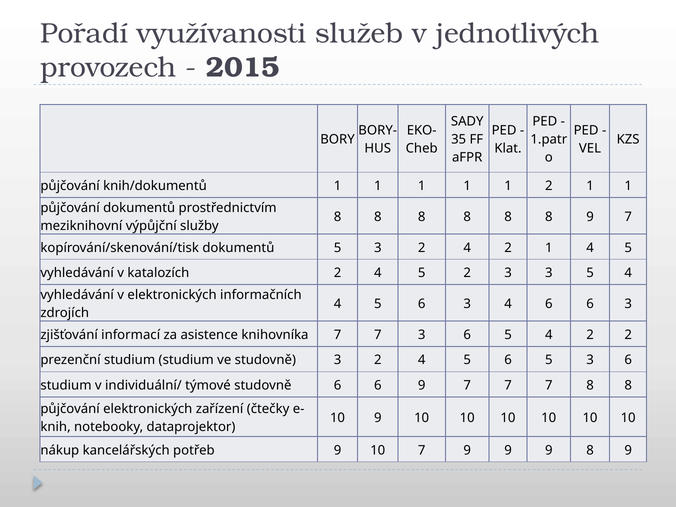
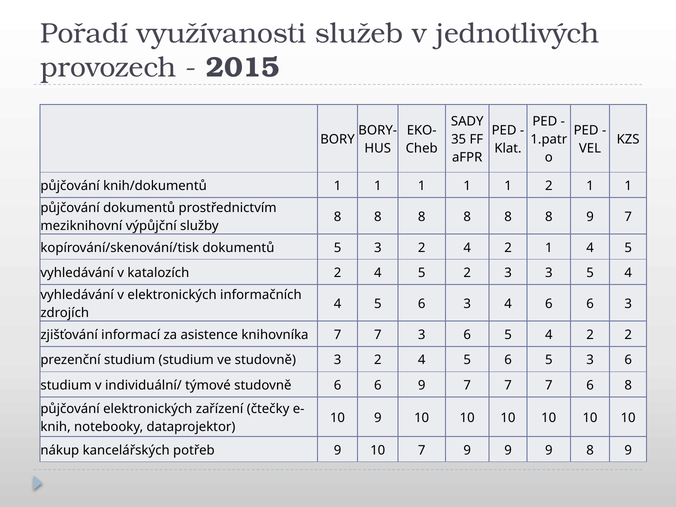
7 8: 8 -> 6
